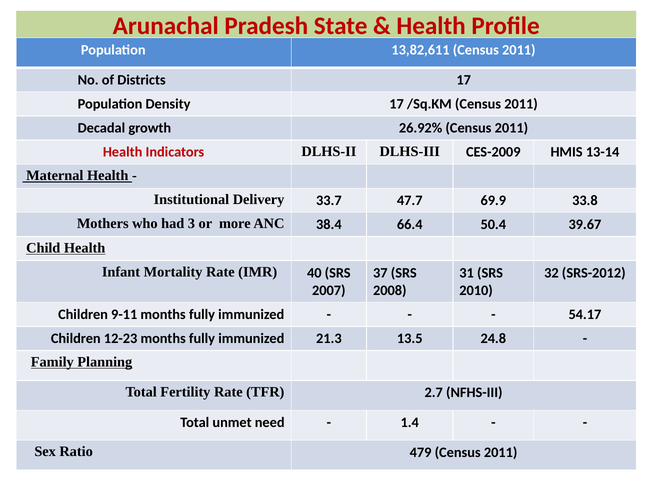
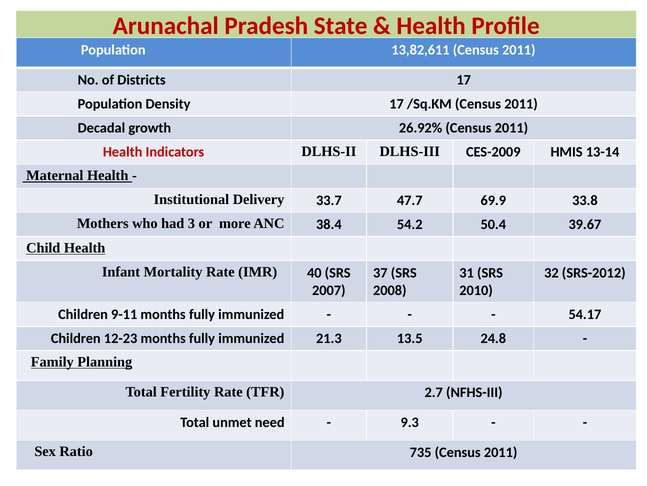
66.4: 66.4 -> 54.2
1.4: 1.4 -> 9.3
479: 479 -> 735
